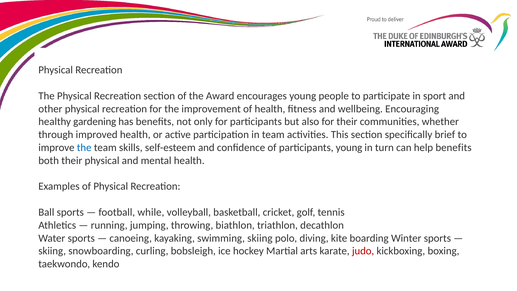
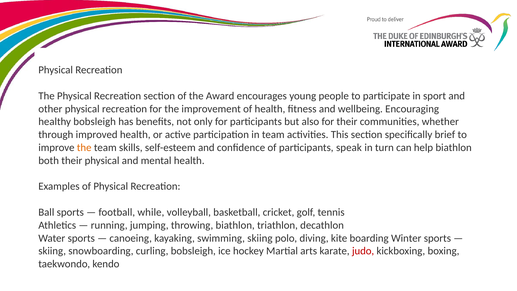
healthy gardening: gardening -> bobsleigh
the at (84, 147) colour: blue -> orange
participants young: young -> speak
help benefits: benefits -> biathlon
